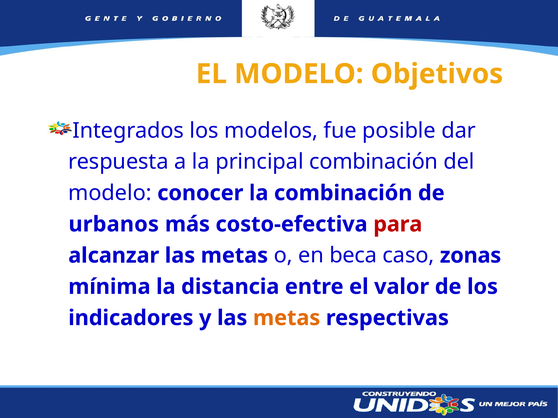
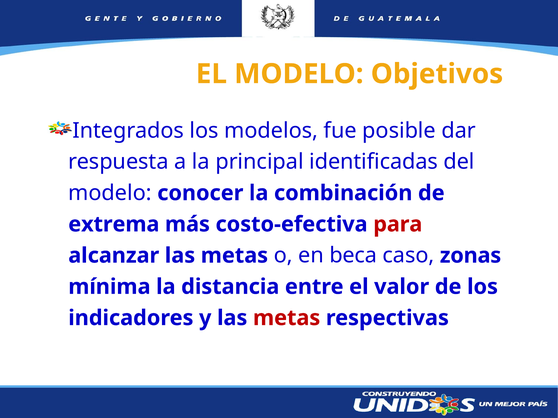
principal combinación: combinación -> identificadas
urbanos: urbanos -> extrema
metas at (287, 318) colour: orange -> red
